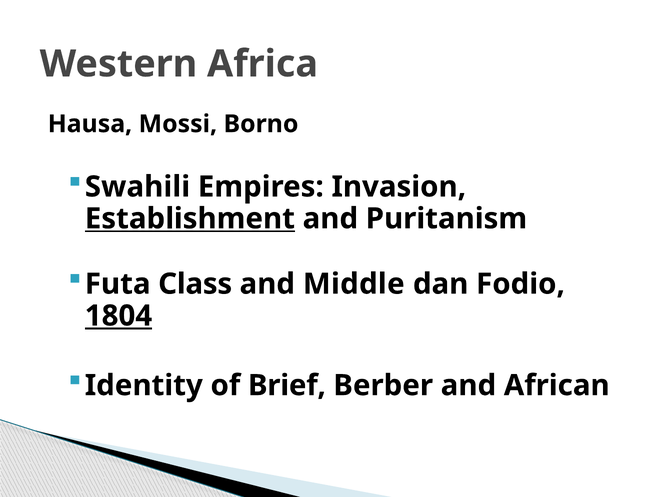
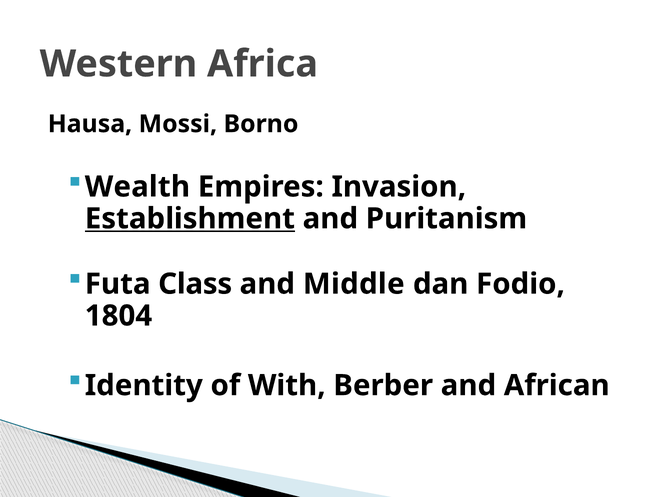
Swahili: Swahili -> Wealth
1804 underline: present -> none
Brief: Brief -> With
